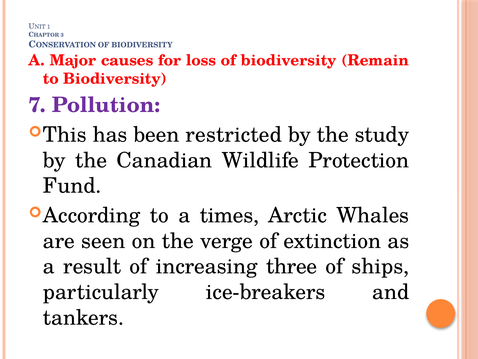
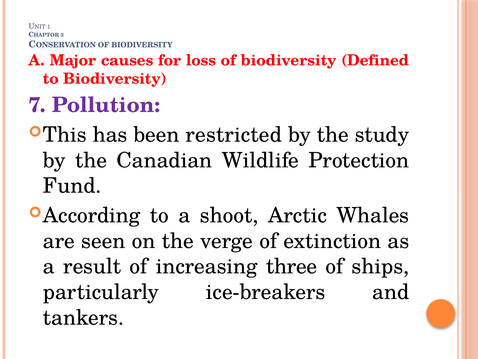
Remain: Remain -> Defined
times: times -> shoot
